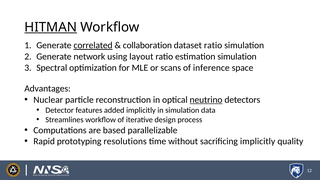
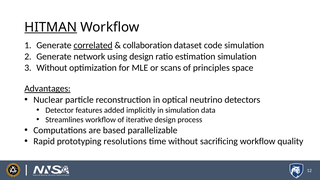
dataset ratio: ratio -> code
using layout: layout -> design
Spectral at (52, 68): Spectral -> Without
inference: inference -> principles
Advantages underline: none -> present
neutrino underline: present -> none
sacrificing implicitly: implicitly -> workflow
